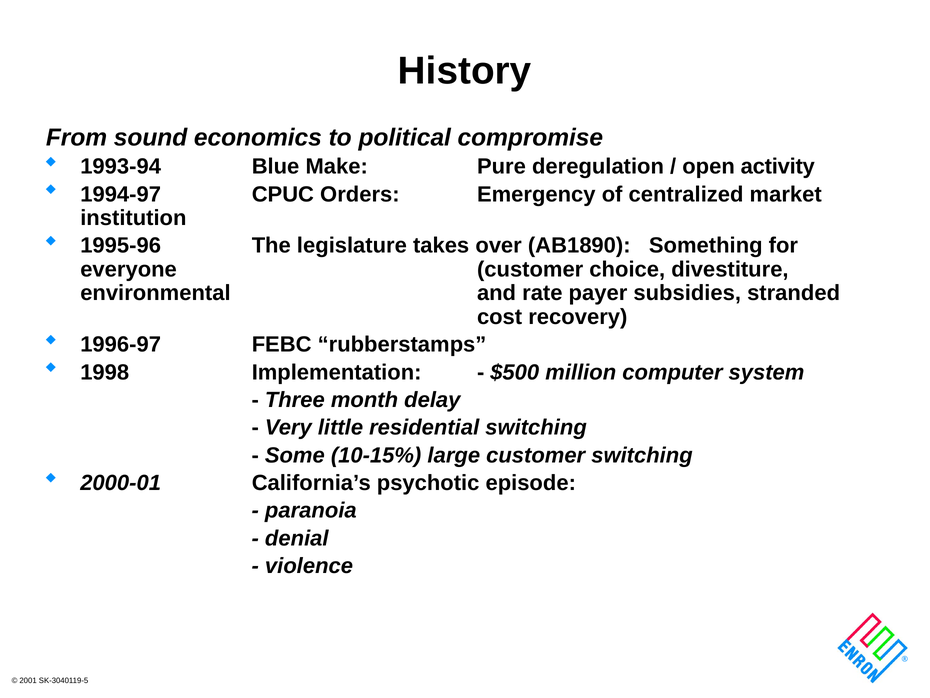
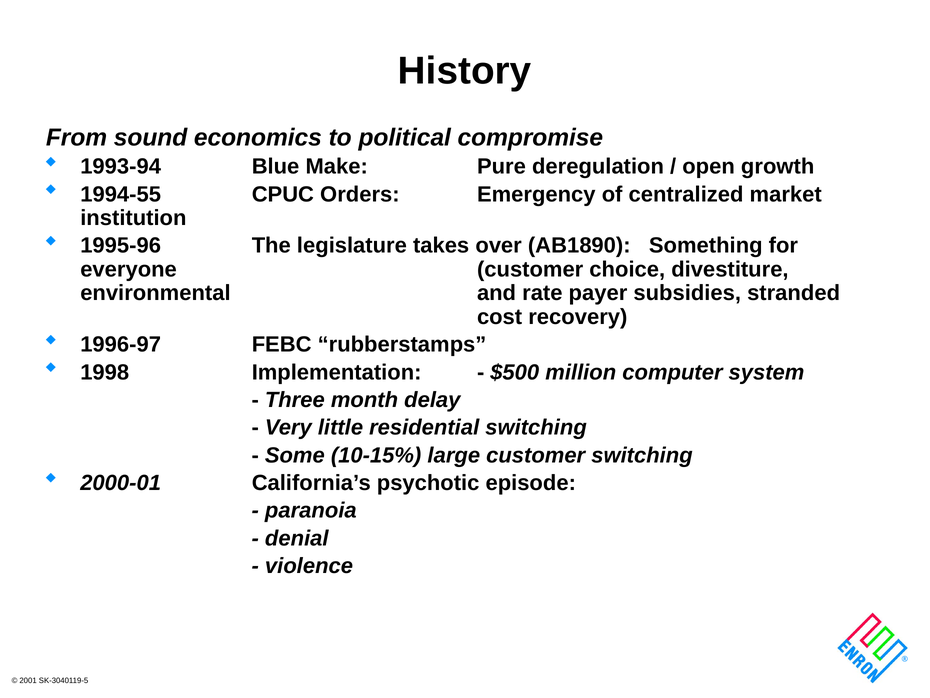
activity: activity -> growth
1994-97: 1994-97 -> 1994-55
